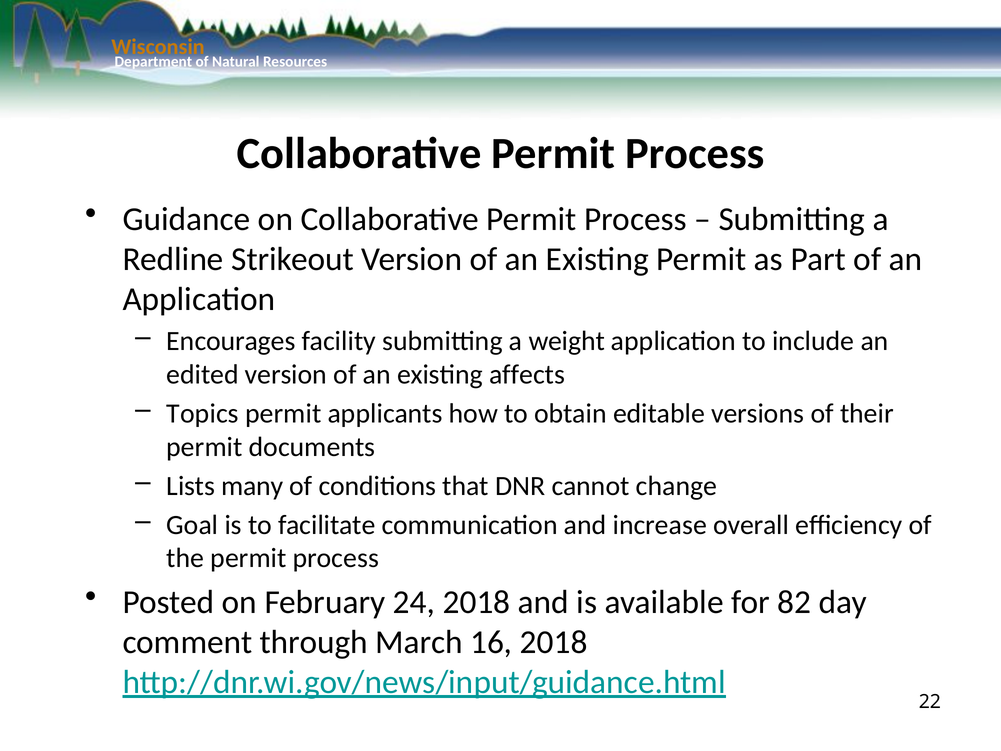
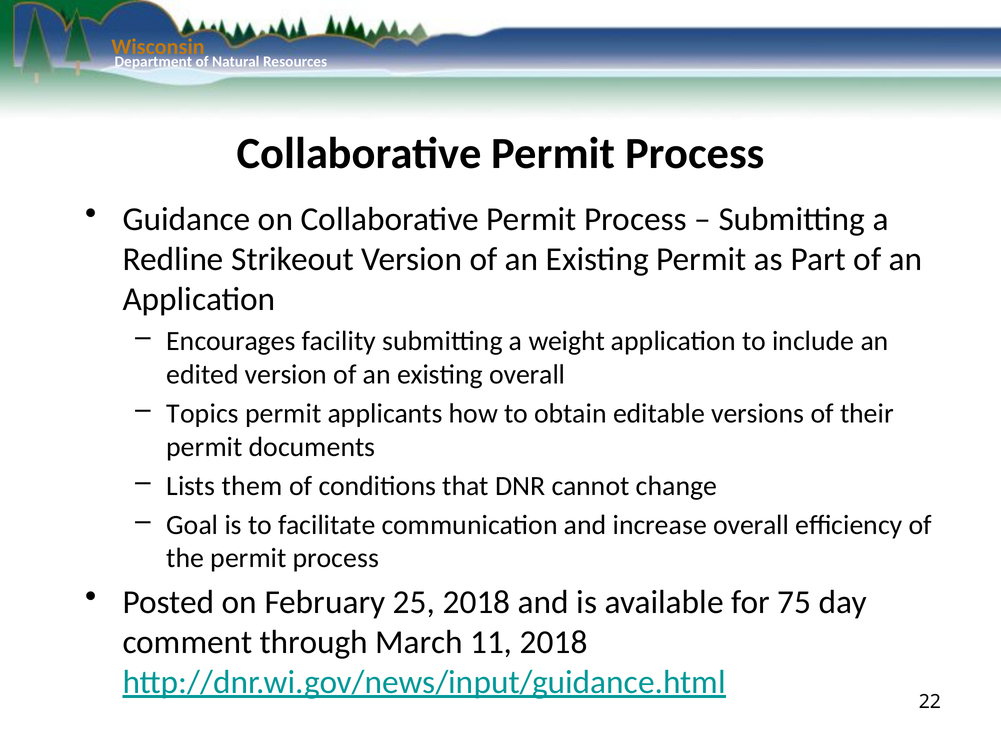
existing affects: affects -> overall
many: many -> them
24: 24 -> 25
82: 82 -> 75
16: 16 -> 11
